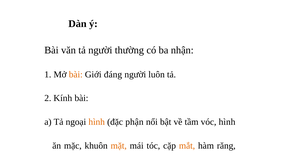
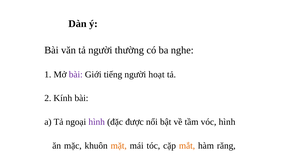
nhận: nhận -> nghe
bài at (76, 75) colour: orange -> purple
đáng: đáng -> tiếng
người luôn: luôn -> hoạt
hình at (97, 122) colour: orange -> purple
đặc phận: phận -> được
